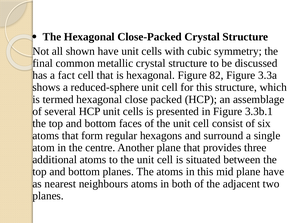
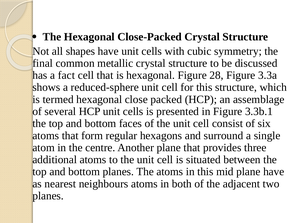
shown: shown -> shapes
82: 82 -> 28
